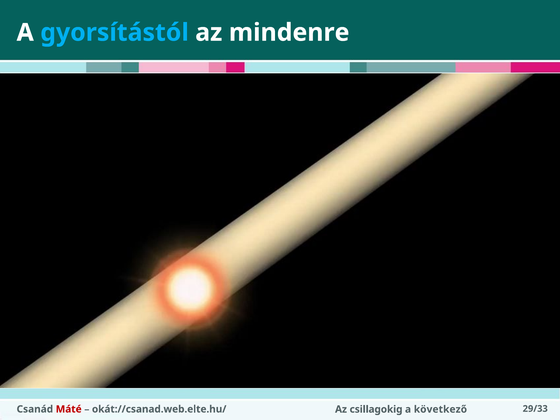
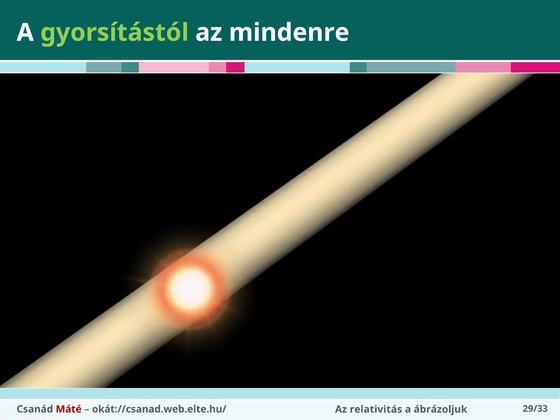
gyorsítástól colour: light blue -> light green
csillagokig: csillagokig -> relativitás
következő: következő -> ábrázoljuk
